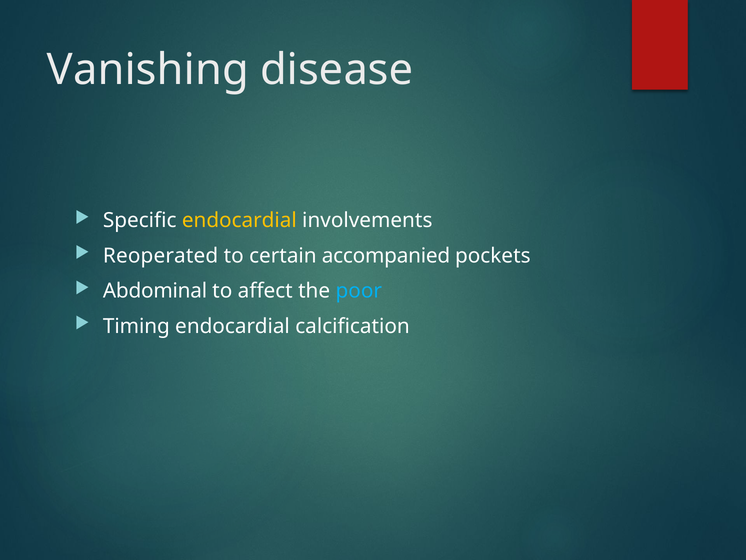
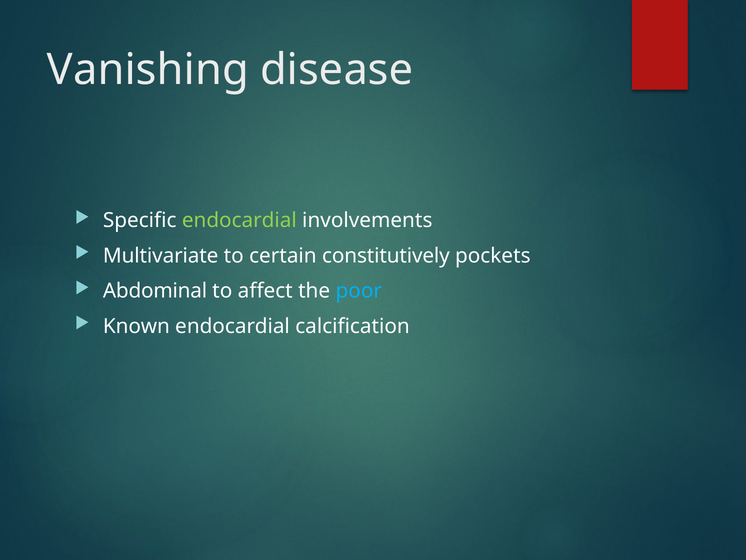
endocardial at (239, 220) colour: yellow -> light green
Reoperated: Reoperated -> Multivariate
accompanied: accompanied -> constitutively
Timing: Timing -> Known
